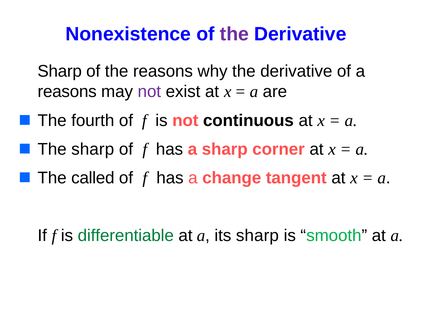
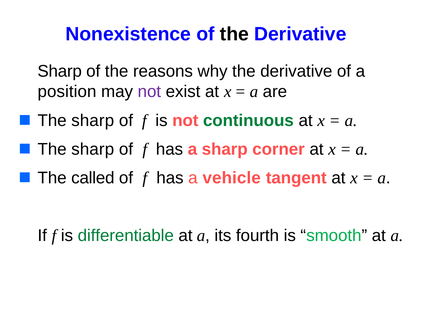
the at (234, 34) colour: purple -> black
reasons at (67, 92): reasons -> position
fourth at (93, 120): fourth -> sharp
continuous colour: black -> green
change: change -> vehicle
its sharp: sharp -> fourth
